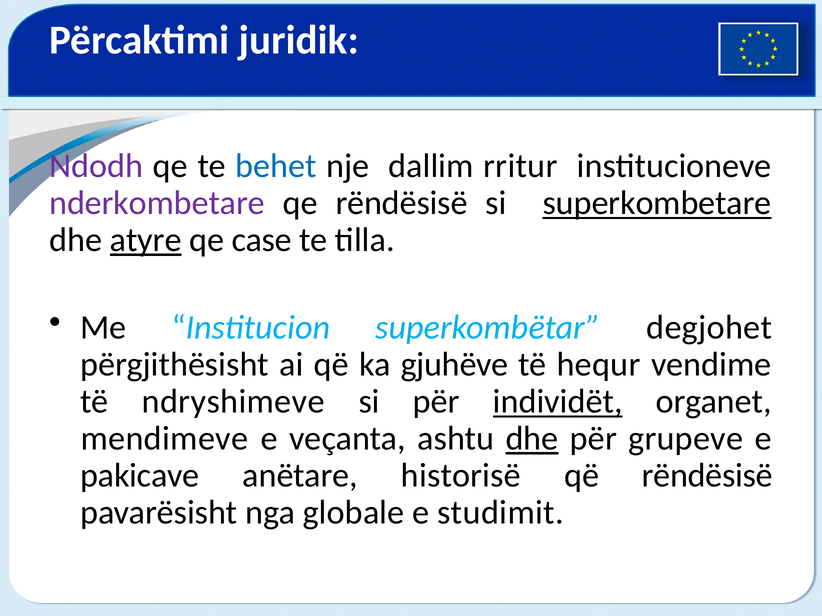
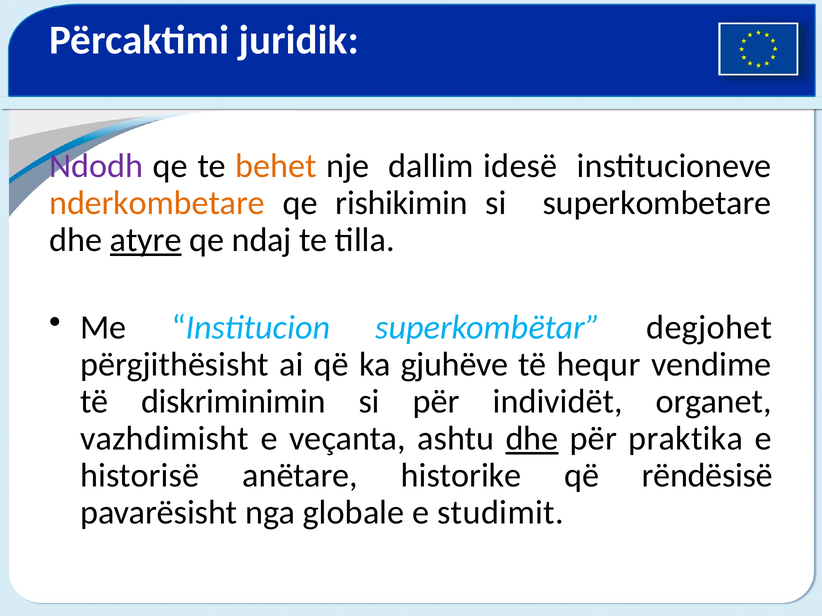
behet colour: blue -> orange
rritur: rritur -> idesë
nderkombetare colour: purple -> orange
qe rëndësisë: rëndësisë -> rishikimin
superkombetare underline: present -> none
case: case -> ndaj
ndryshimeve: ndryshimeve -> diskriminimin
individët underline: present -> none
mendimeve: mendimeve -> vazhdimisht
grupeve: grupeve -> praktika
pakicave: pakicave -> historisë
historisë: historisë -> historike
